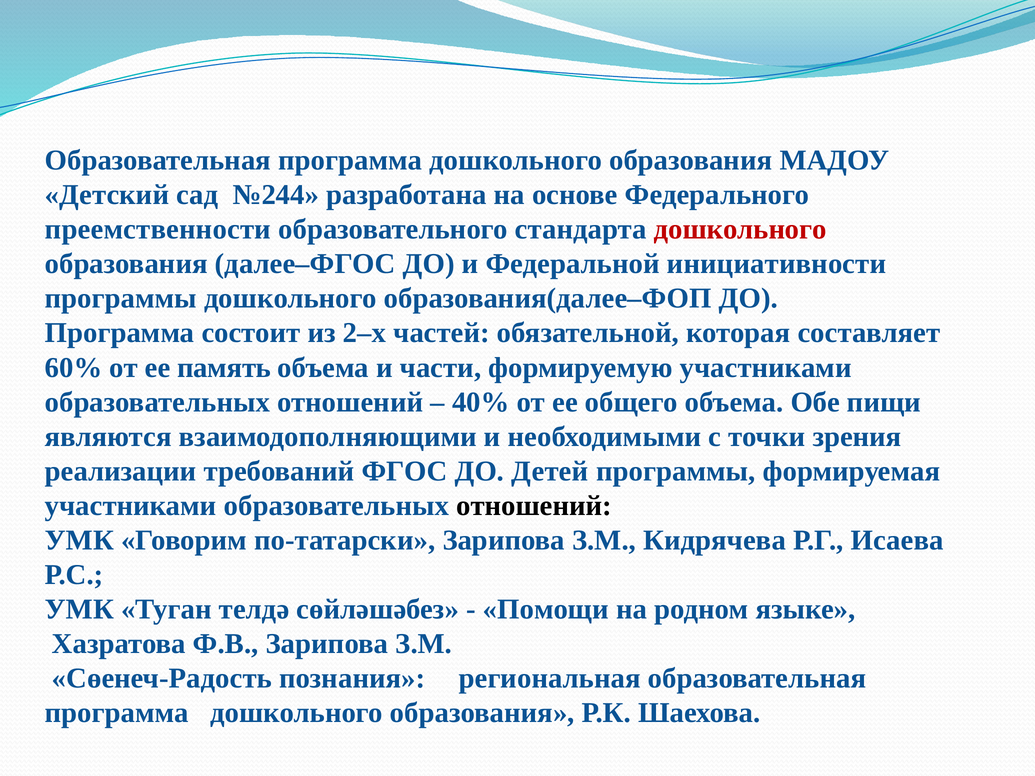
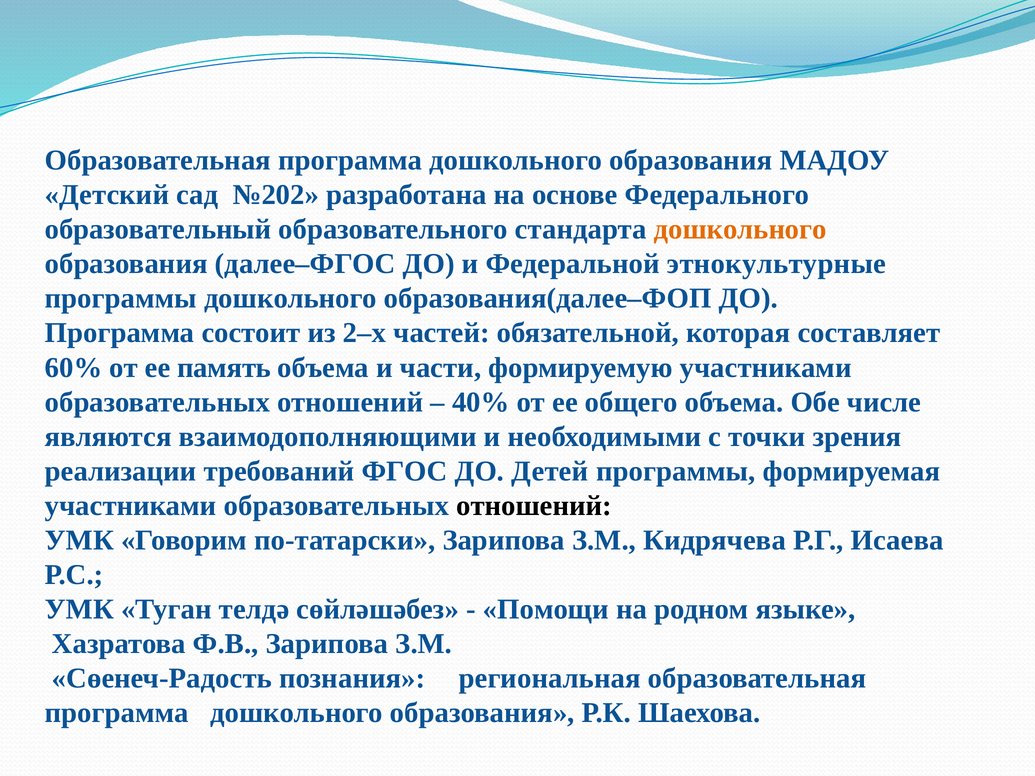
№244: №244 -> №202
преемственности: преемственности -> образовательный
дошкольного at (740, 229) colour: red -> orange
инициативности: инициативности -> этнокультурные
пищи: пищи -> числе
